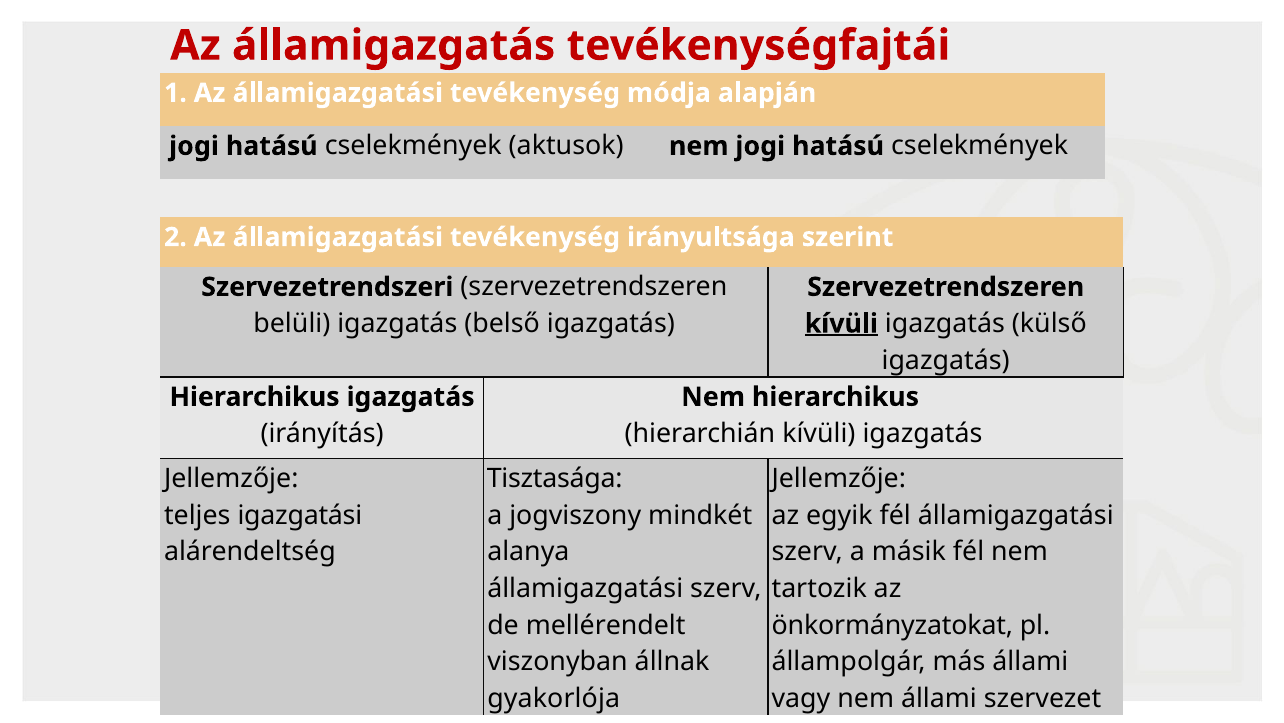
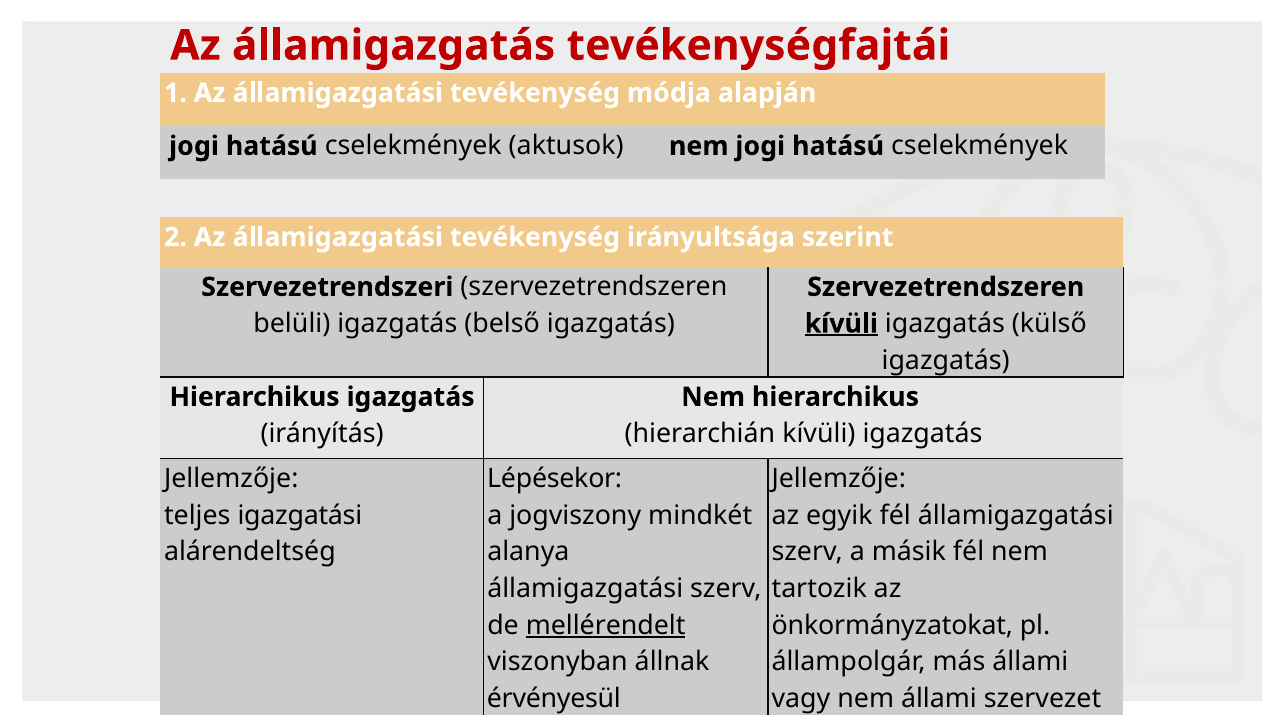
Tisztasága: Tisztasága -> Lépésekor
mellérendelt underline: none -> present
gyakorlója: gyakorlója -> érvényesül
